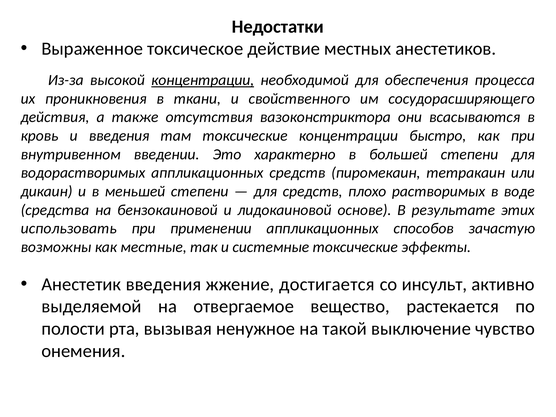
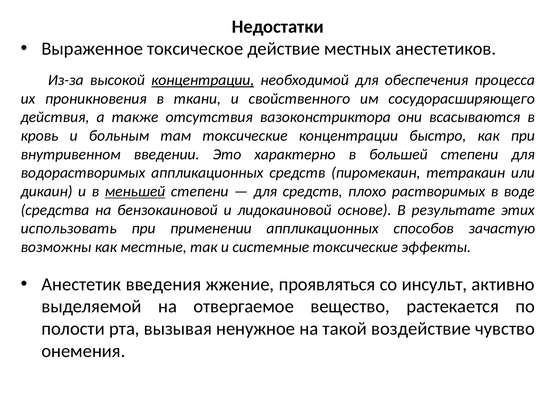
и введения: введения -> больным
меньшей underline: none -> present
достигается: достигается -> проявляться
выключение: выключение -> воздействие
